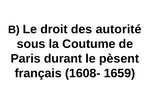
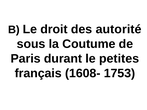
pèsent: pèsent -> petites
1659: 1659 -> 1753
